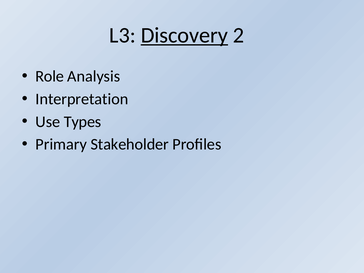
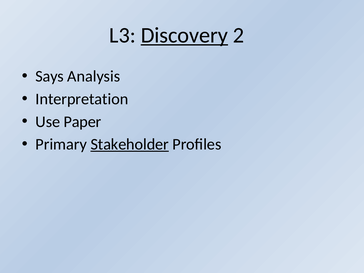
Role: Role -> Says
Types: Types -> Paper
Stakeholder underline: none -> present
